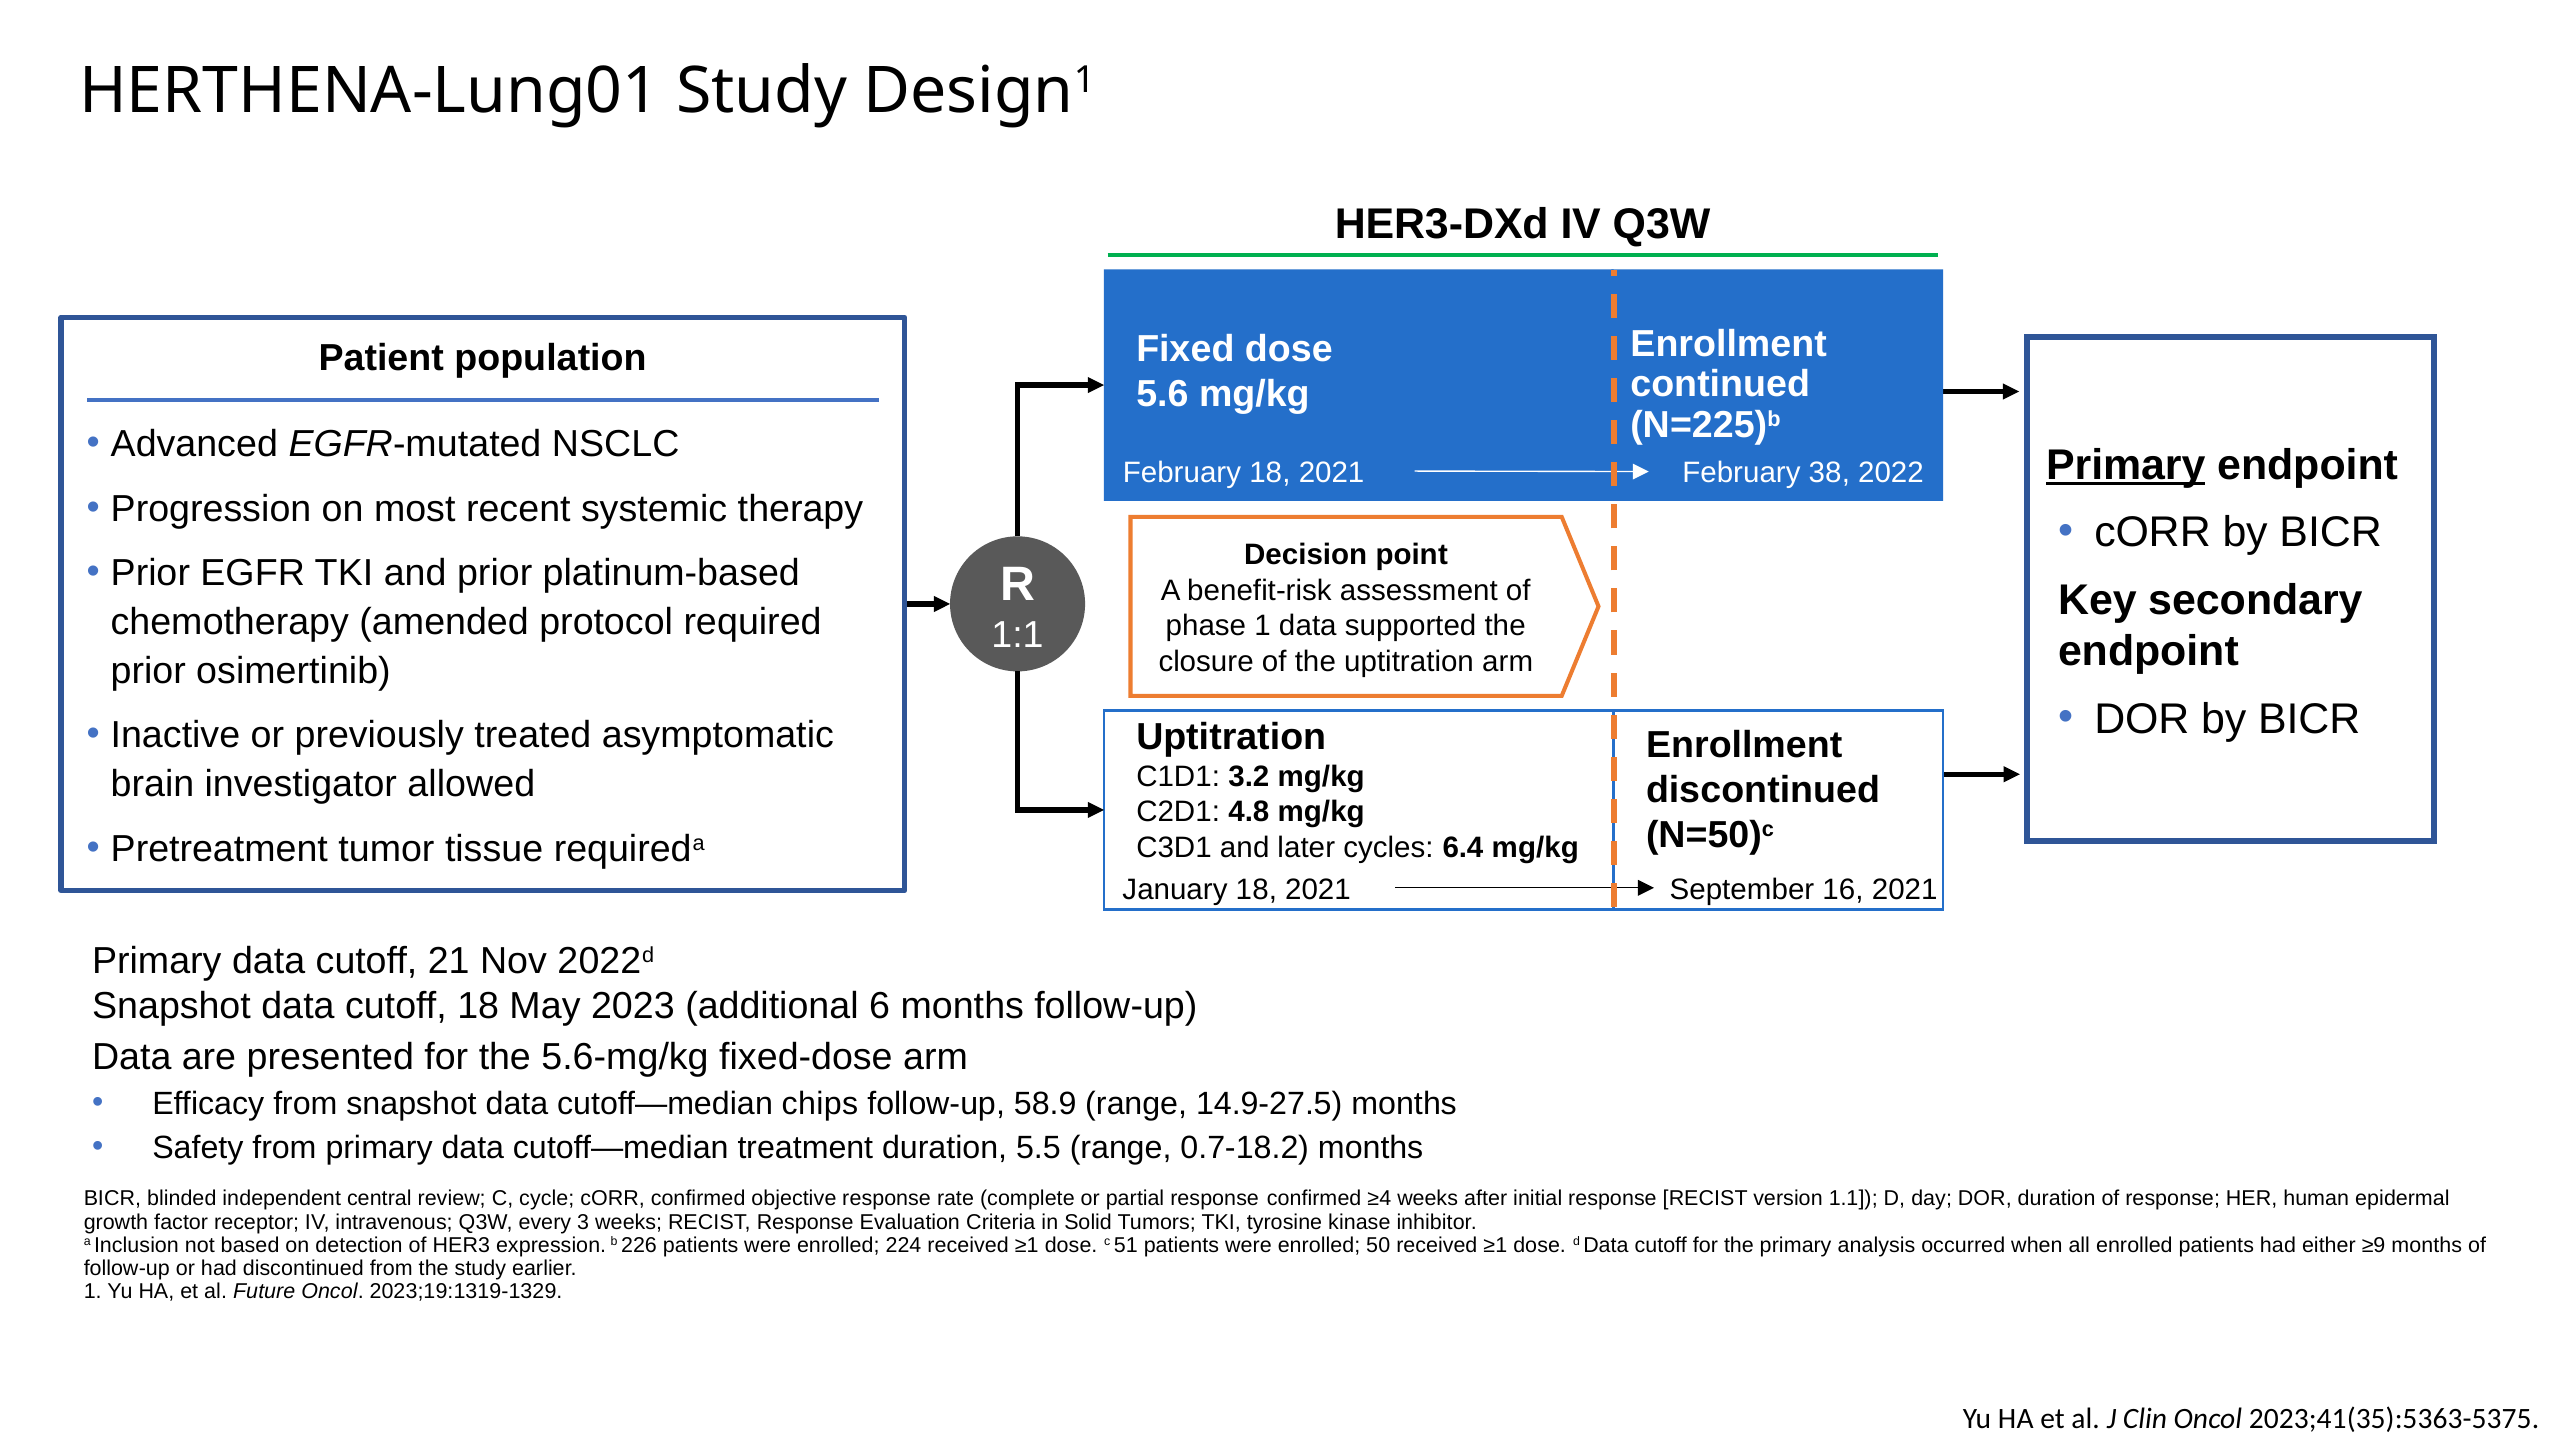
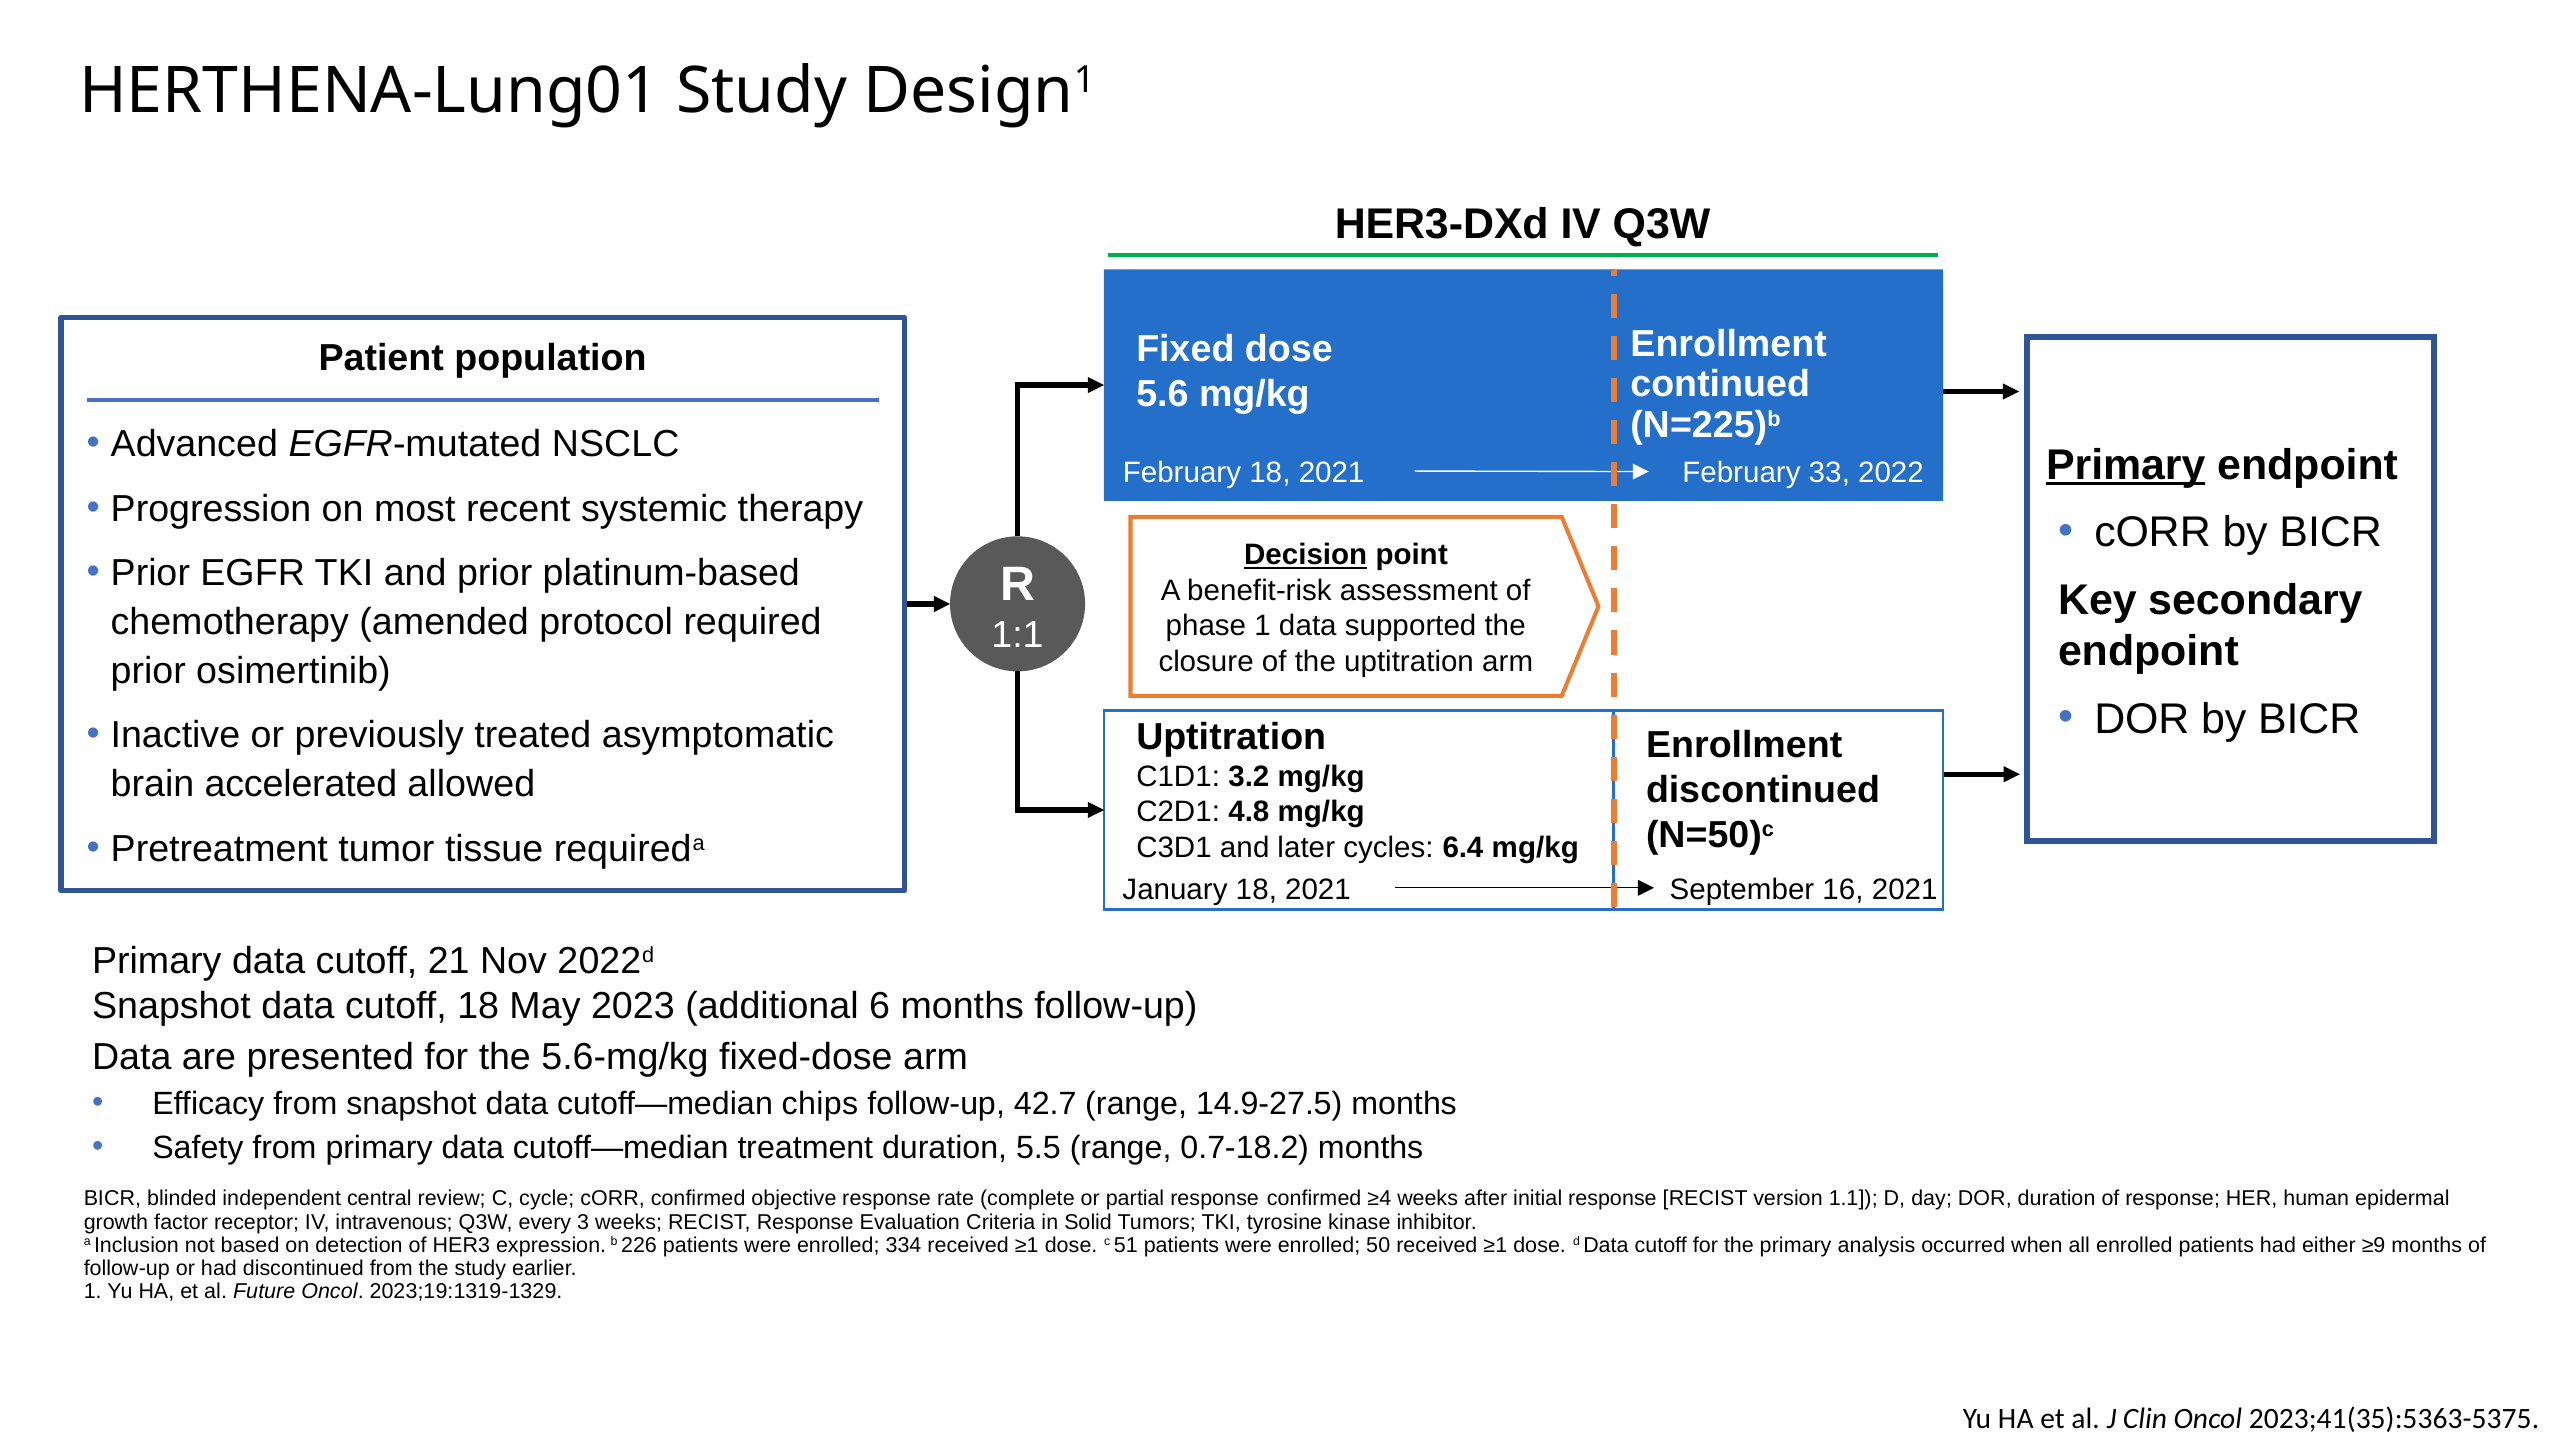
38: 38 -> 33
Decision underline: none -> present
investigator: investigator -> accelerated
58.9: 58.9 -> 42.7
224: 224 -> 334
